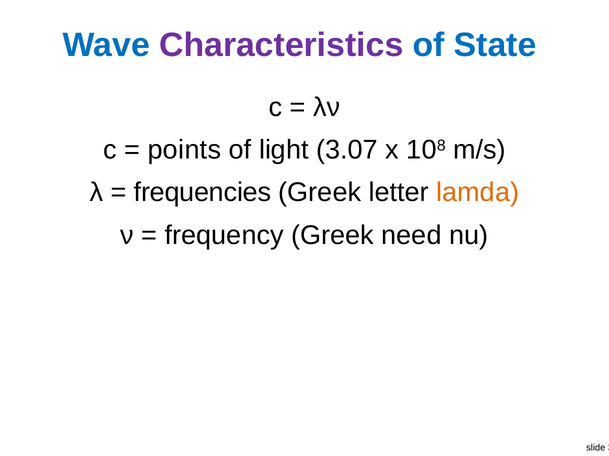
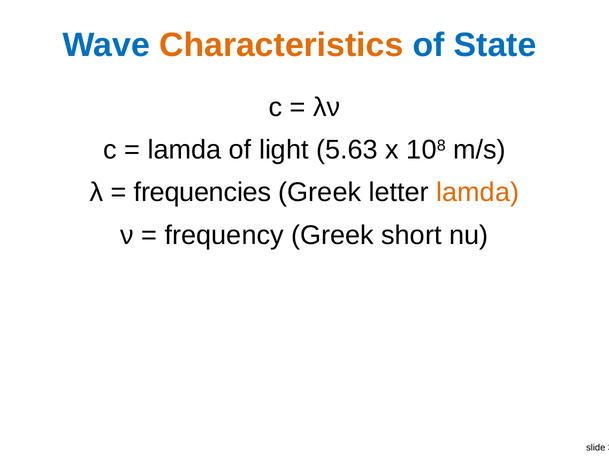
Characteristics colour: purple -> orange
points at (184, 150): points -> lamda
3.07: 3.07 -> 5.63
need: need -> short
